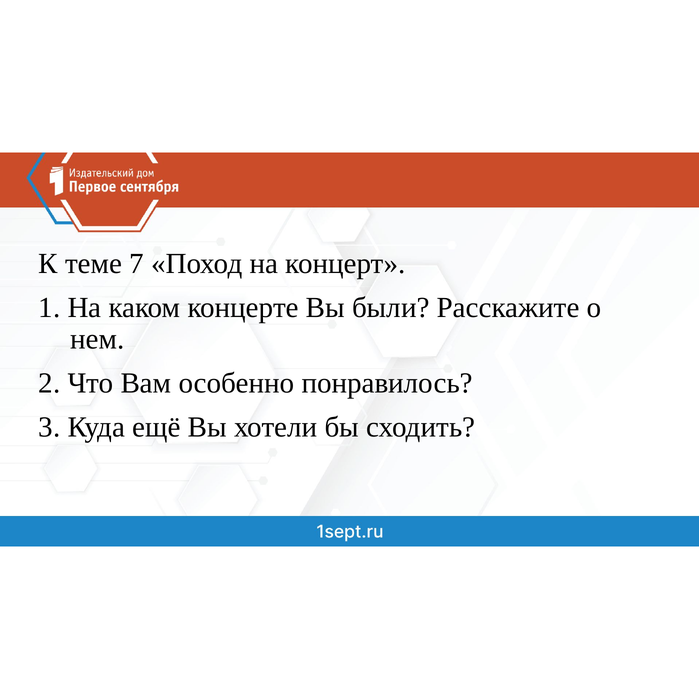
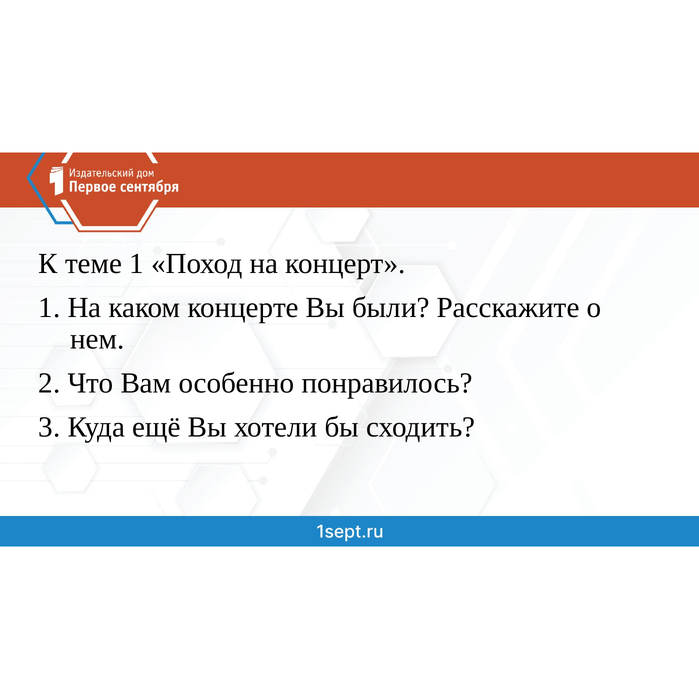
теме 7: 7 -> 1
